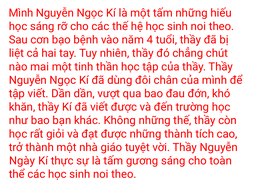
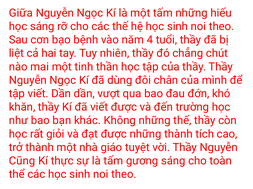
Mình at (21, 13): Mình -> Giữa
Ngày: Ngày -> Cũng
